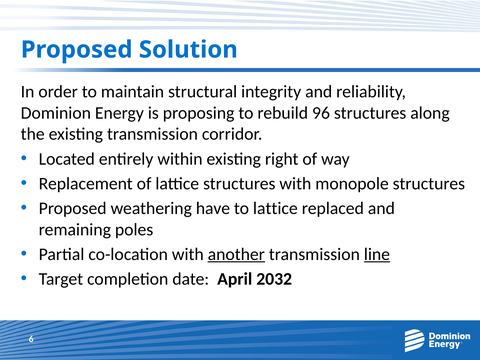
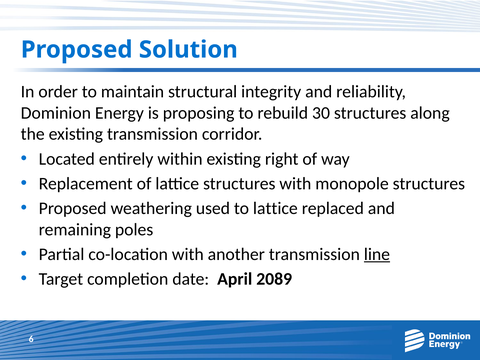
96: 96 -> 30
have: have -> used
another underline: present -> none
2032: 2032 -> 2089
